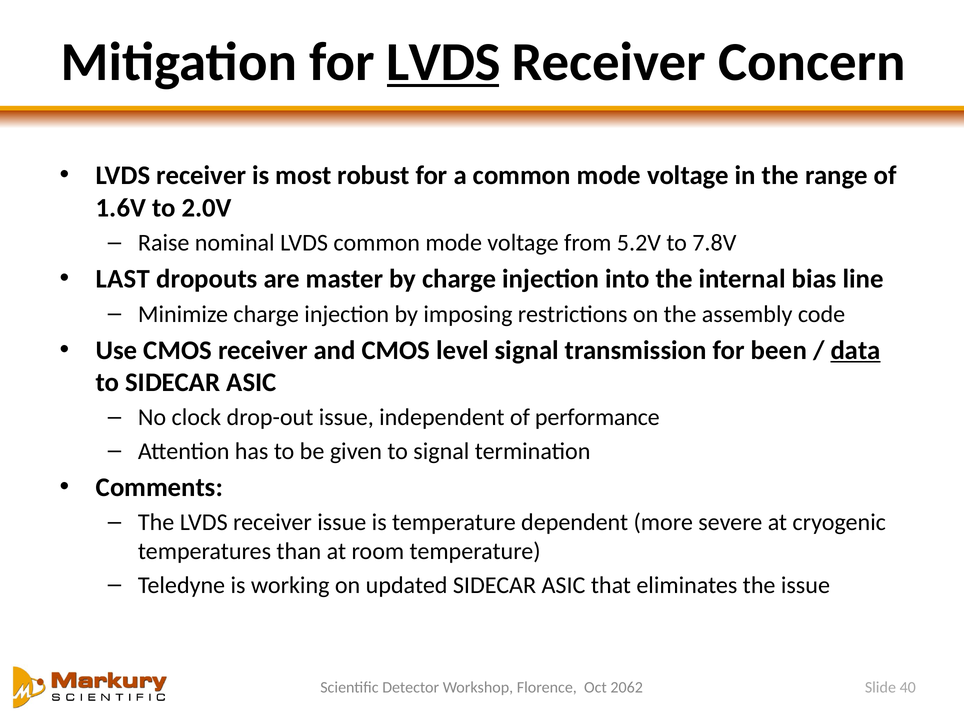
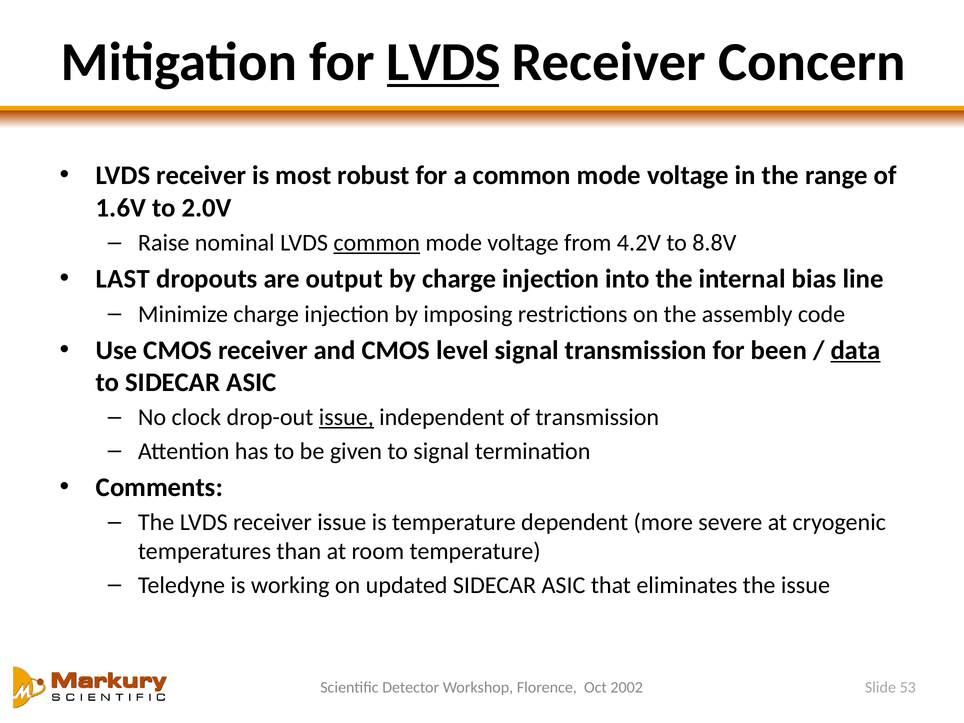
common at (377, 243) underline: none -> present
5.2V: 5.2V -> 4.2V
7.8V: 7.8V -> 8.8V
master: master -> output
issue at (346, 417) underline: none -> present
of performance: performance -> transmission
40: 40 -> 53
2062: 2062 -> 2002
